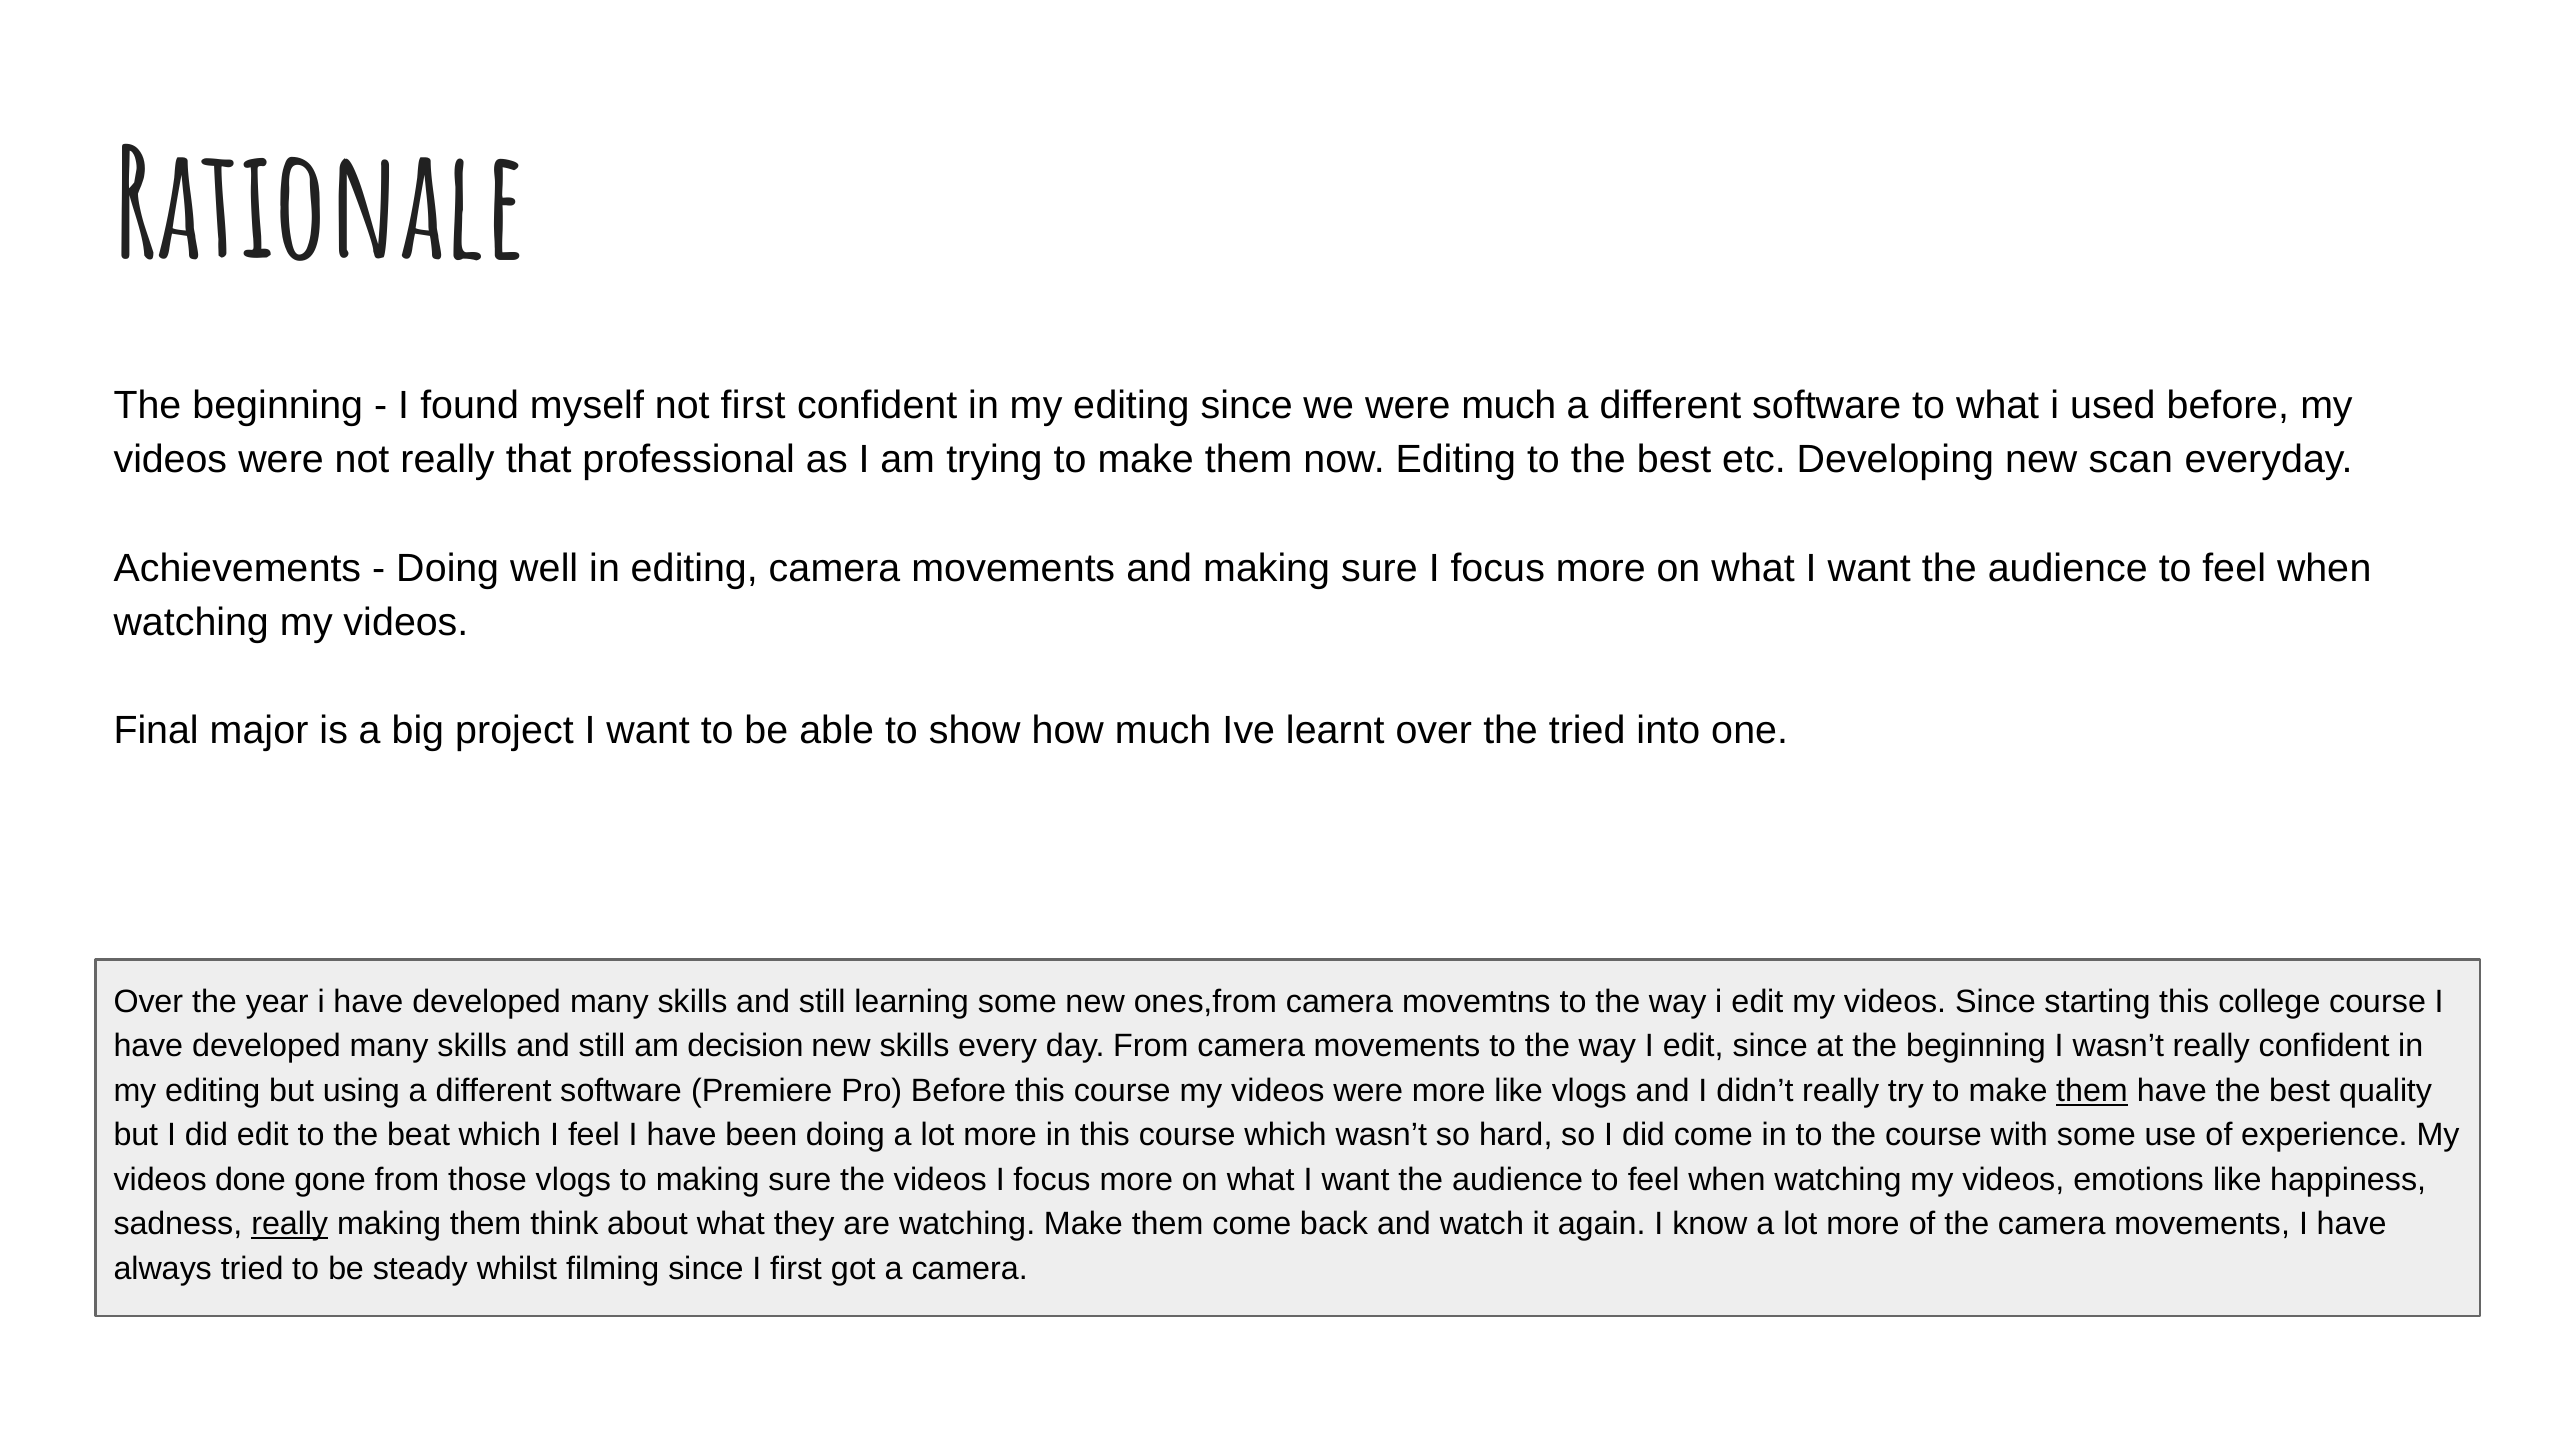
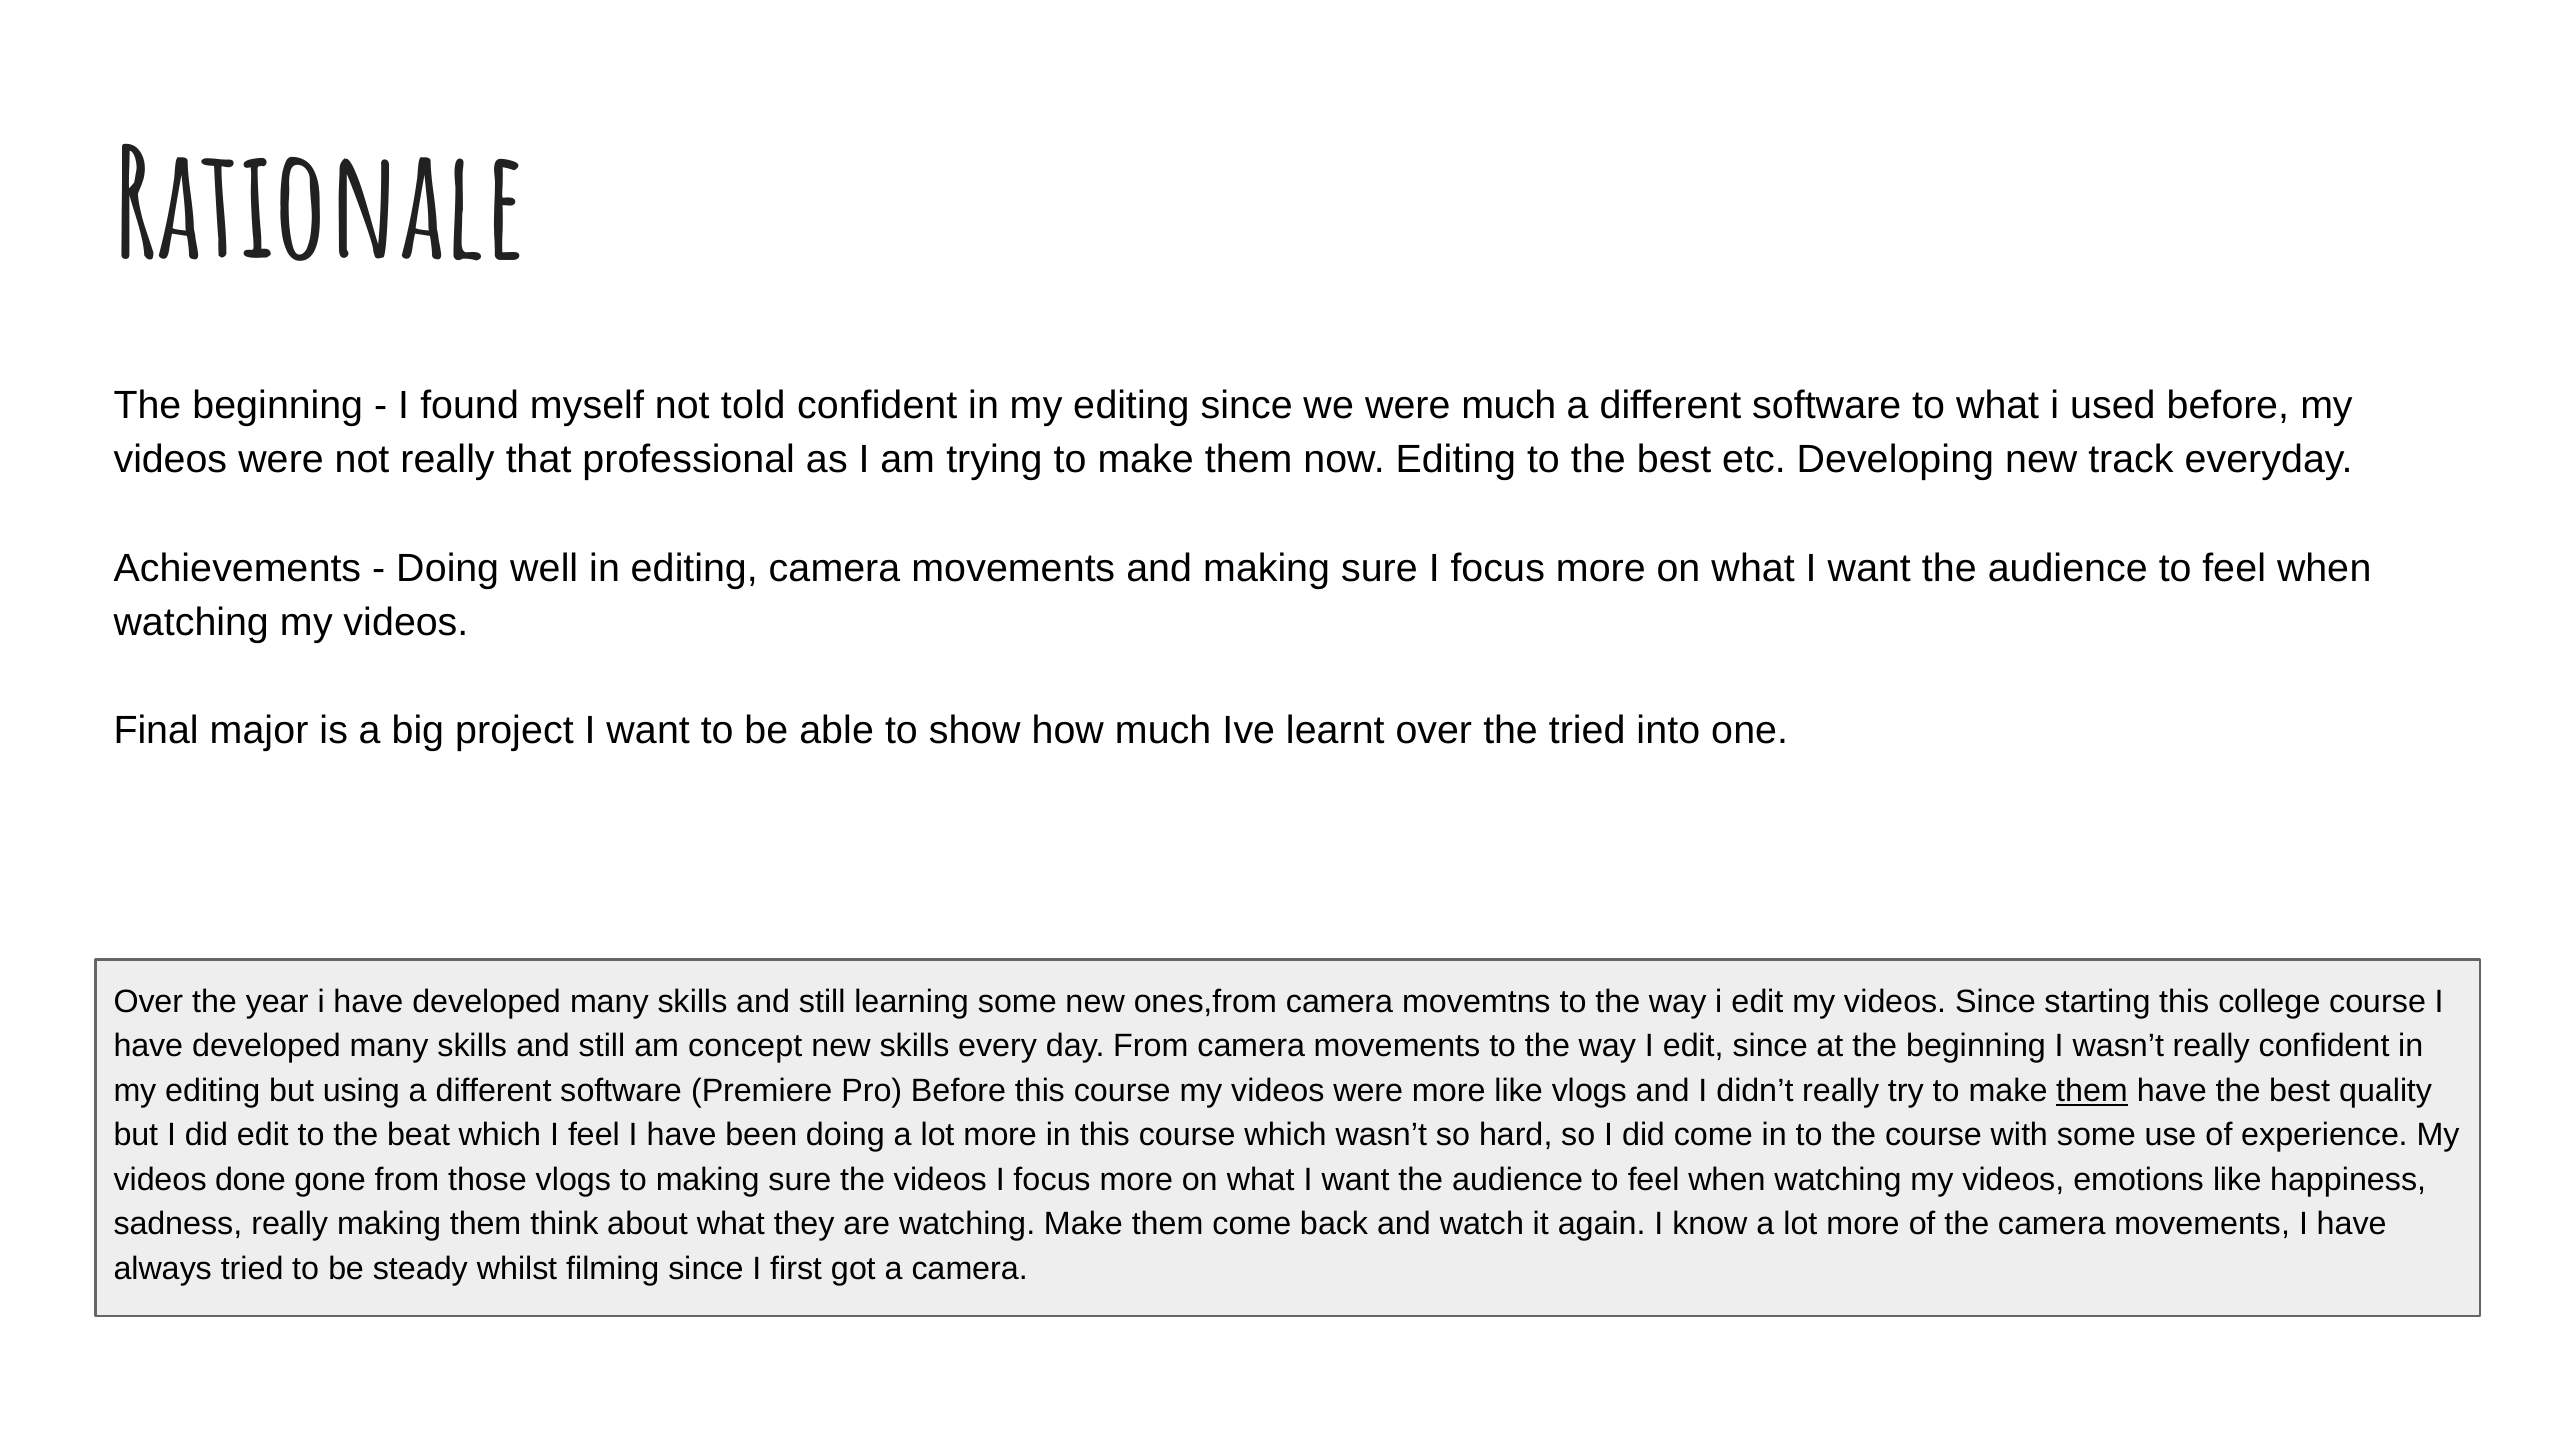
not first: first -> told
scan: scan -> track
decision: decision -> concept
really at (290, 1224) underline: present -> none
